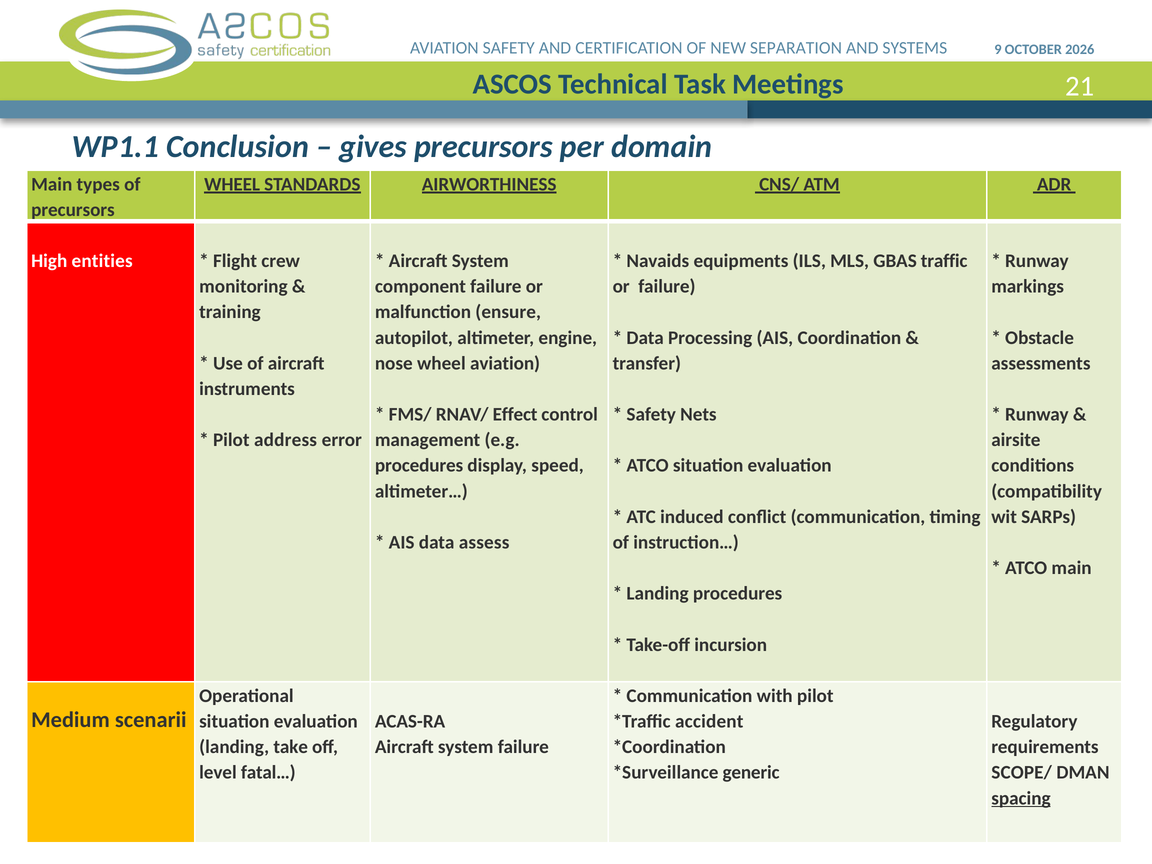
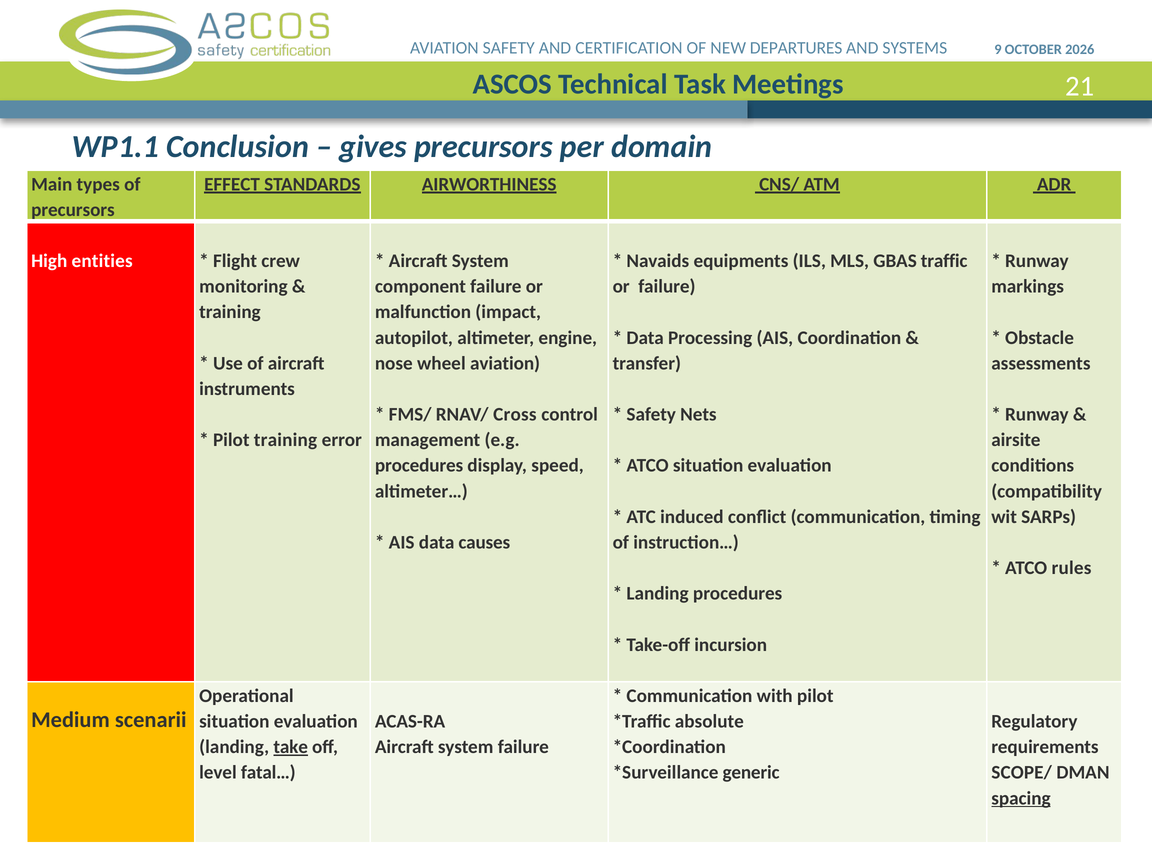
SEPARATION: SEPARATION -> DEPARTURES
WHEEL at (232, 184): WHEEL -> EFFECT
ensure: ensure -> impact
Effect: Effect -> Cross
Pilot address: address -> training
assess: assess -> causes
ATCO main: main -> rules
accident: accident -> absolute
take underline: none -> present
